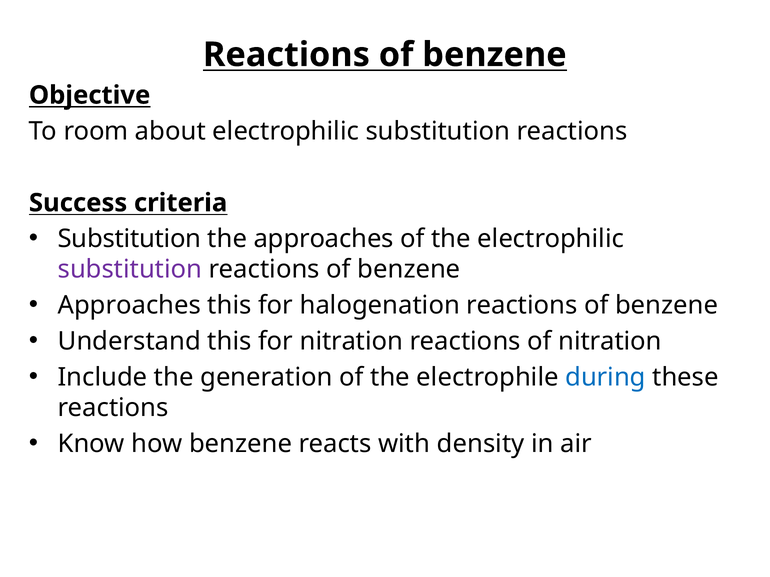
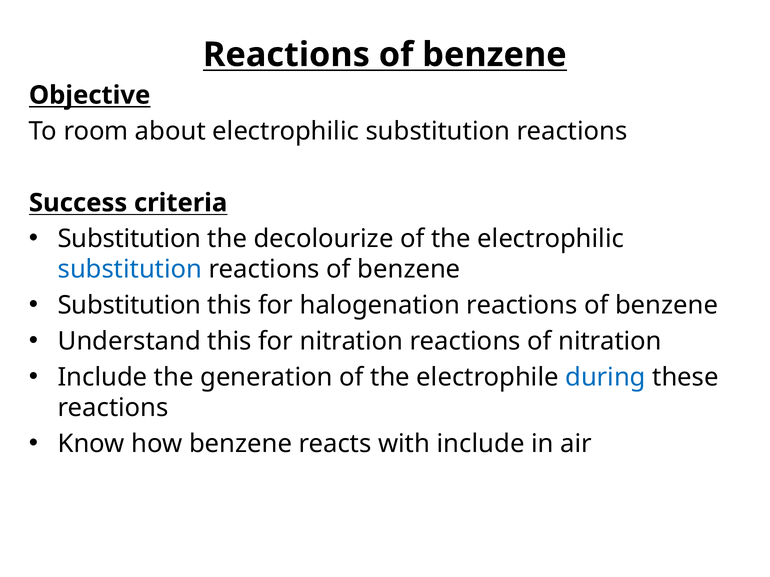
the approaches: approaches -> decolourize
substitution at (130, 270) colour: purple -> blue
Approaches at (129, 306): Approaches -> Substitution
with density: density -> include
